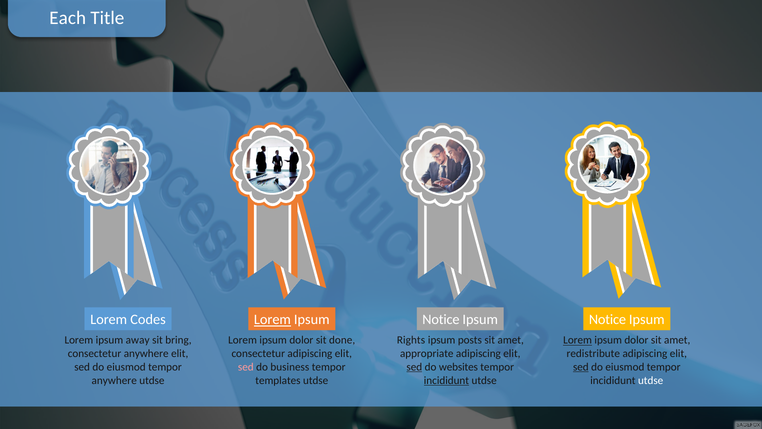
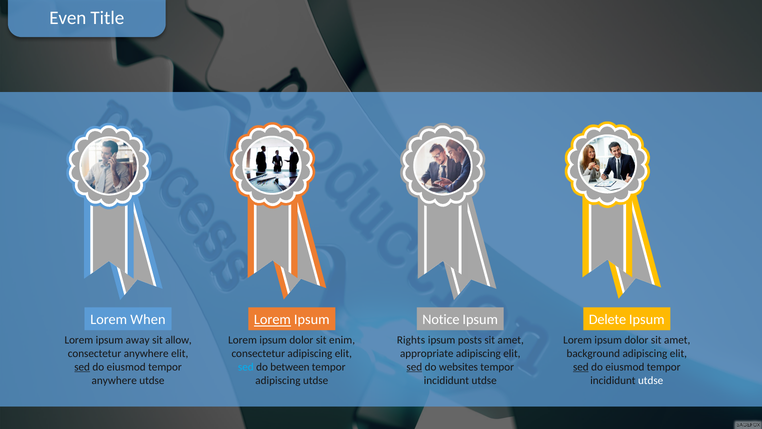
Each: Each -> Even
Codes: Codes -> When
Notice at (607, 319): Notice -> Delete
bring: bring -> allow
done: done -> enim
Lorem at (578, 340) underline: present -> none
redistribute: redistribute -> background
sed at (82, 367) underline: none -> present
sed at (246, 367) colour: pink -> light blue
business: business -> between
templates at (278, 380): templates -> adipiscing
incididunt at (446, 380) underline: present -> none
